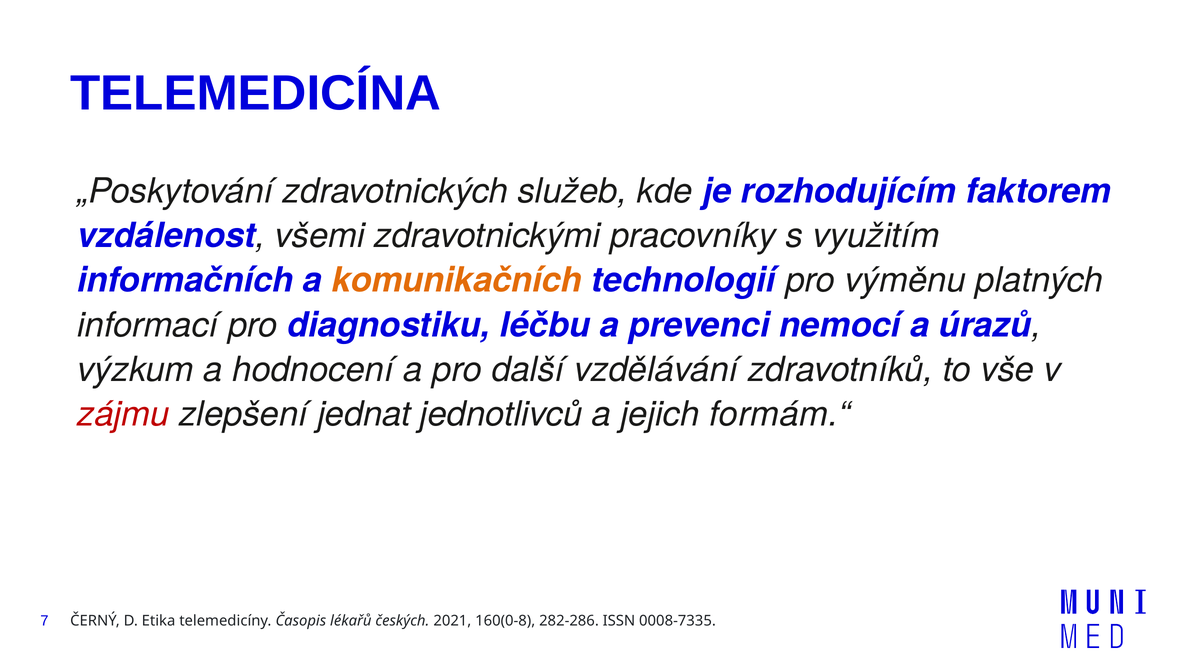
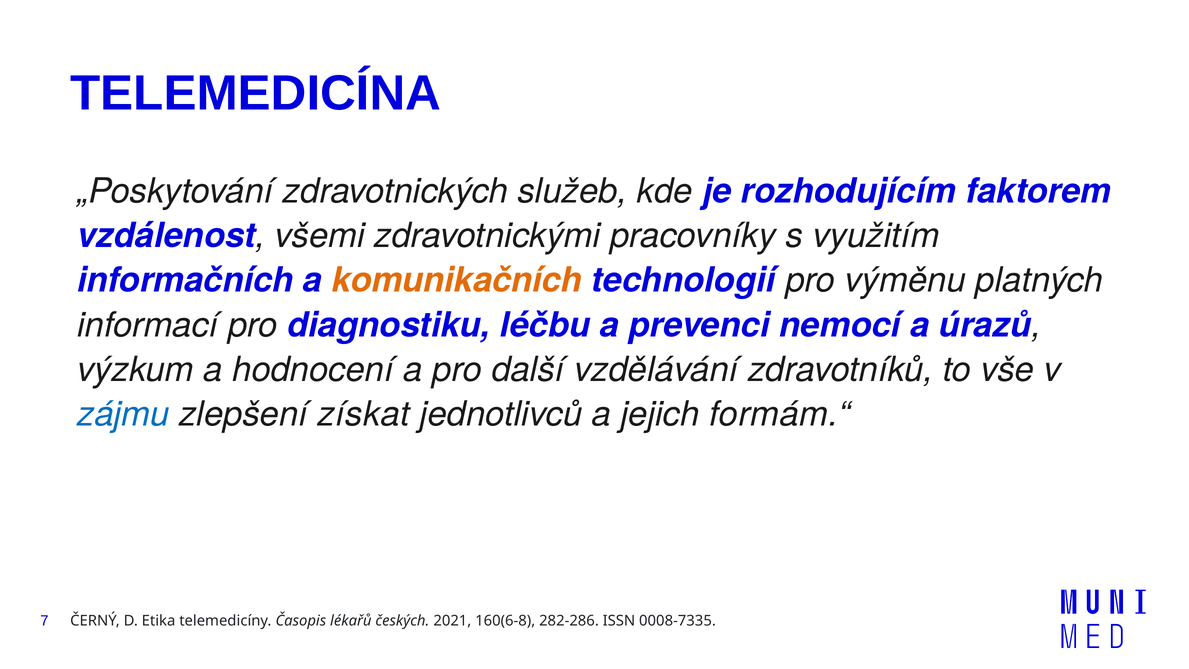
zájmu colour: red -> blue
jednat: jednat -> získat
160(0-8: 160(0-8 -> 160(6-8
